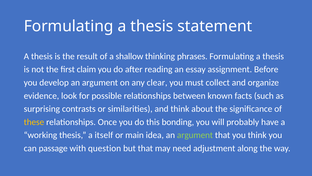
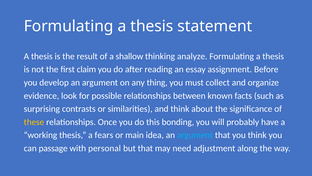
phrases: phrases -> analyze
clear: clear -> thing
itself: itself -> fears
argument at (195, 135) colour: light green -> light blue
question: question -> personal
